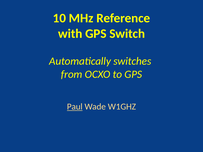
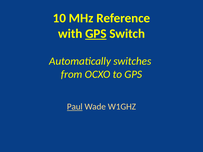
GPS at (96, 34) underline: none -> present
